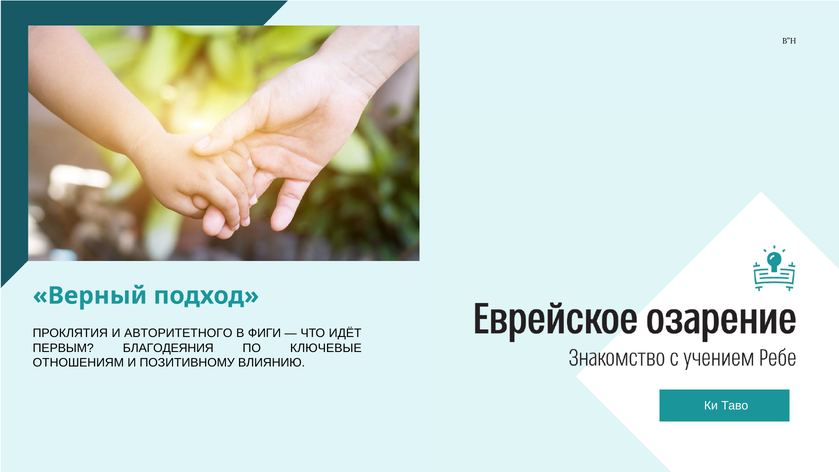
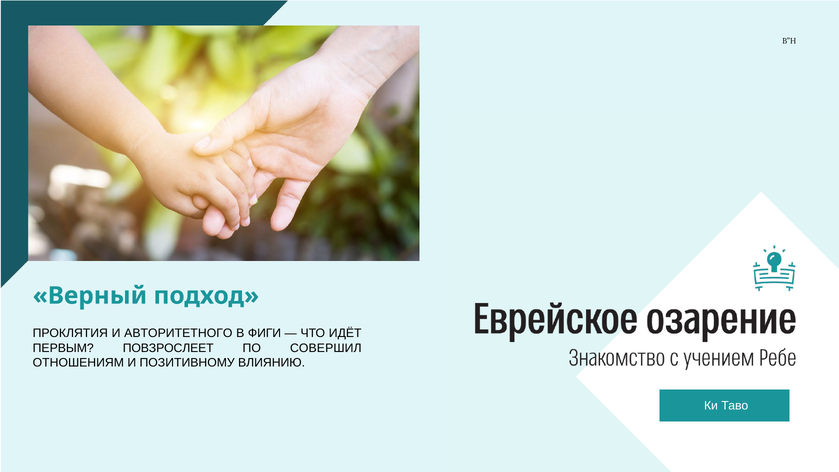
БЛАГОДЕЯНИЯ: БЛАГОДЕЯНИЯ -> ПОВЗРОСЛЕЕТ
КЛЮЧЕВЫЕ: КЛЮЧЕВЫЕ -> СОВЕРШИЛ
